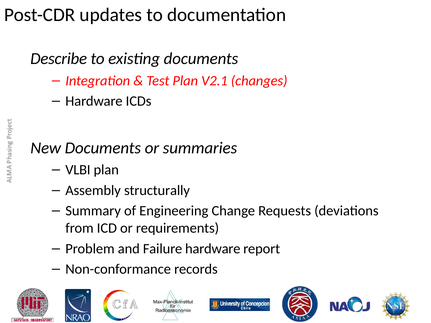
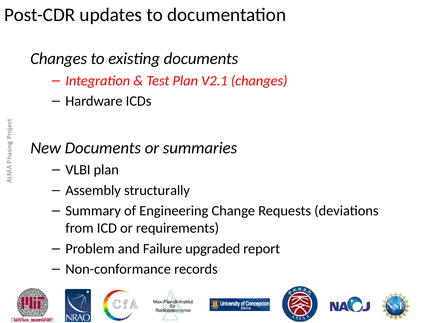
Describe at (59, 59): Describe -> Changes
Failure hardware: hardware -> upgraded
